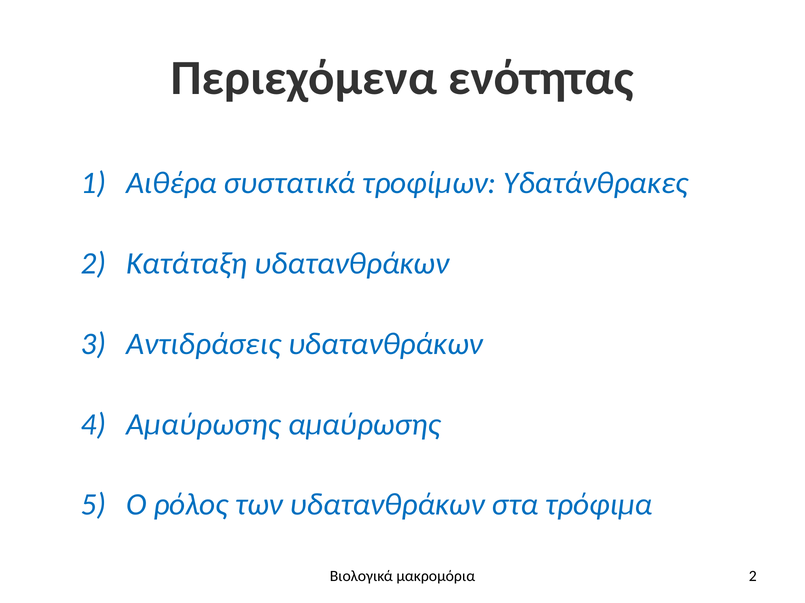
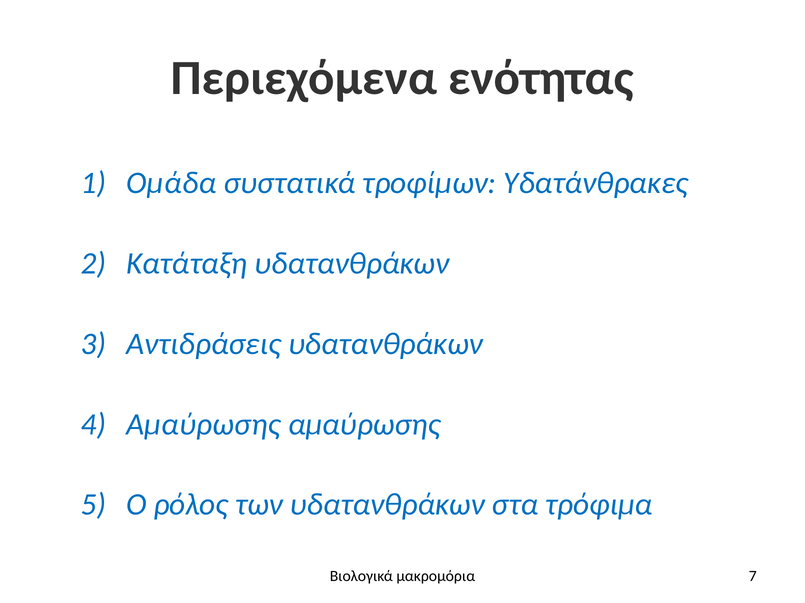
Αιθέρα: Αιθέρα -> Ομάδα
μακρομόρια 2: 2 -> 7
